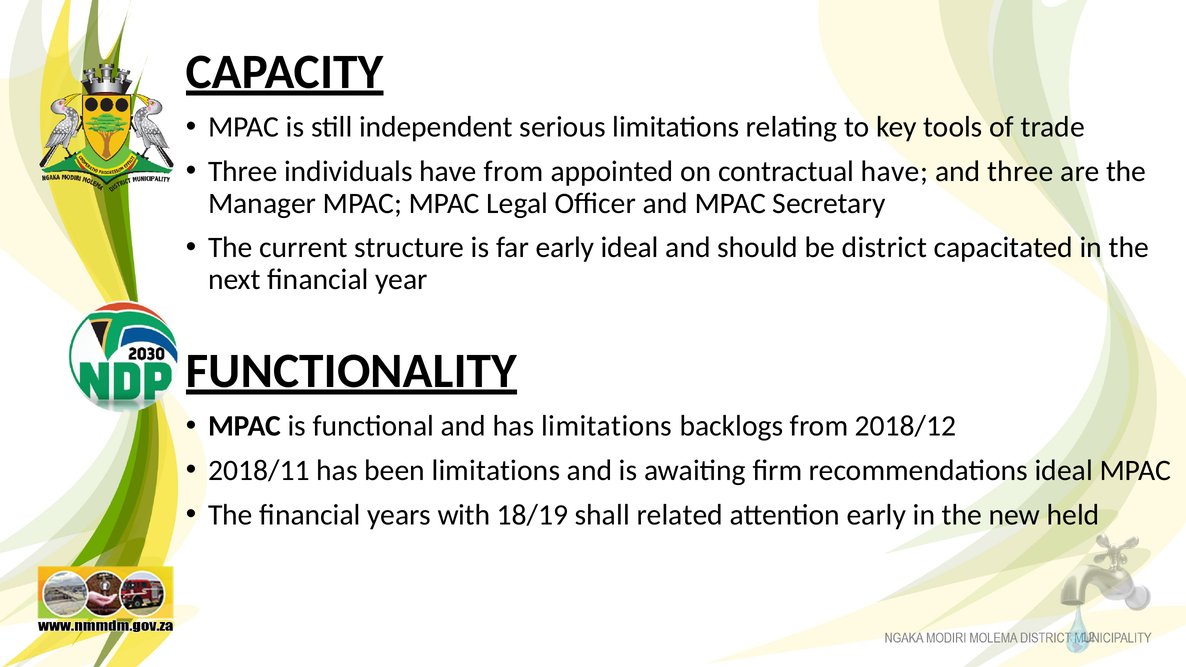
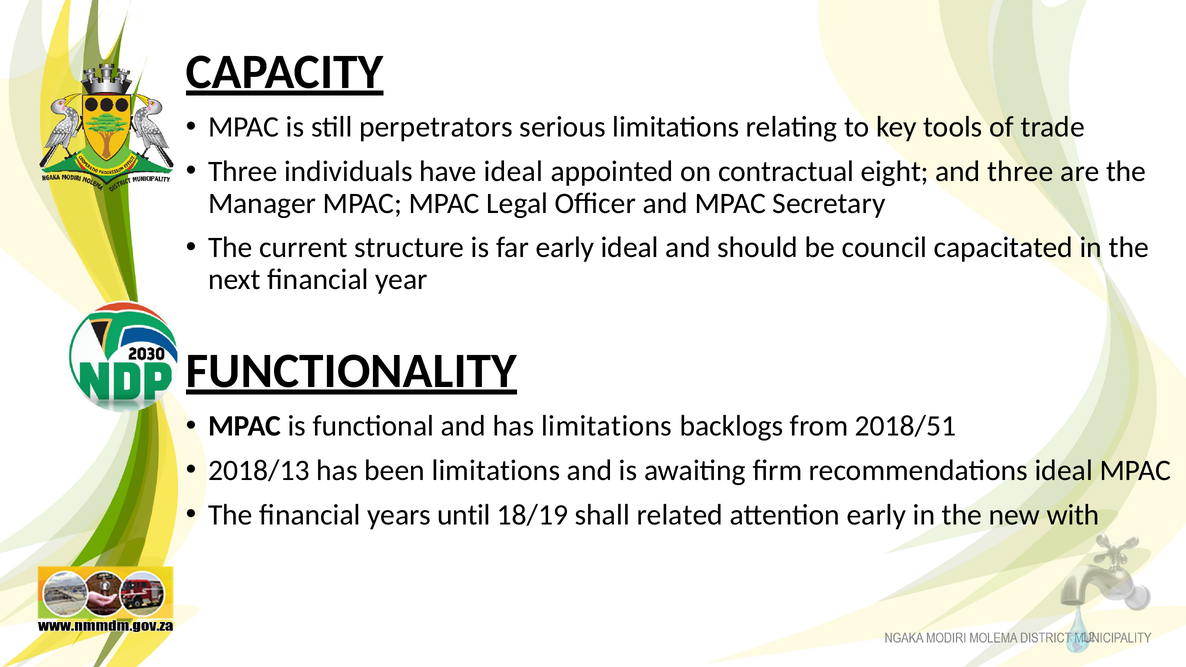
independent: independent -> perpetrators
have from: from -> ideal
contractual have: have -> eight
district: district -> council
2018/12: 2018/12 -> 2018/51
2018/11: 2018/11 -> 2018/13
with: with -> until
held: held -> with
